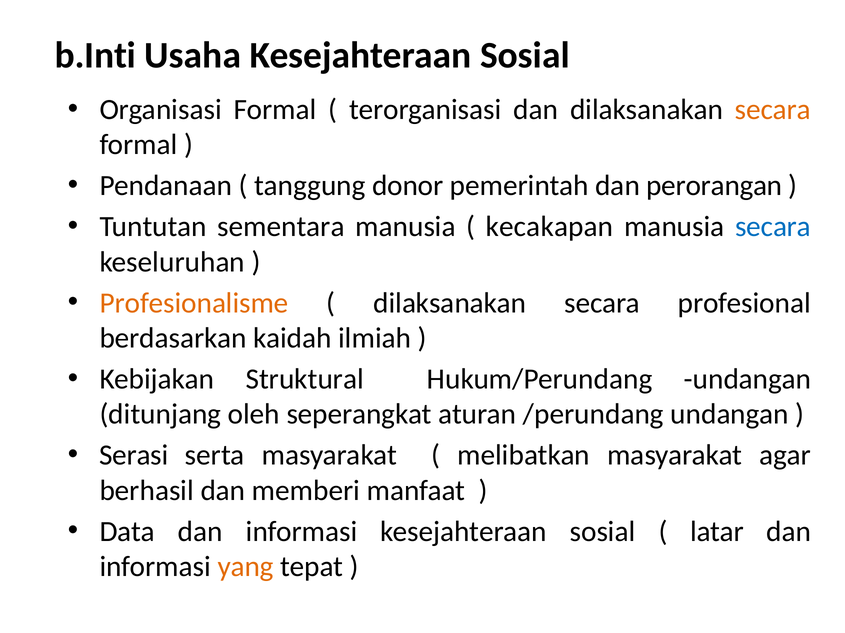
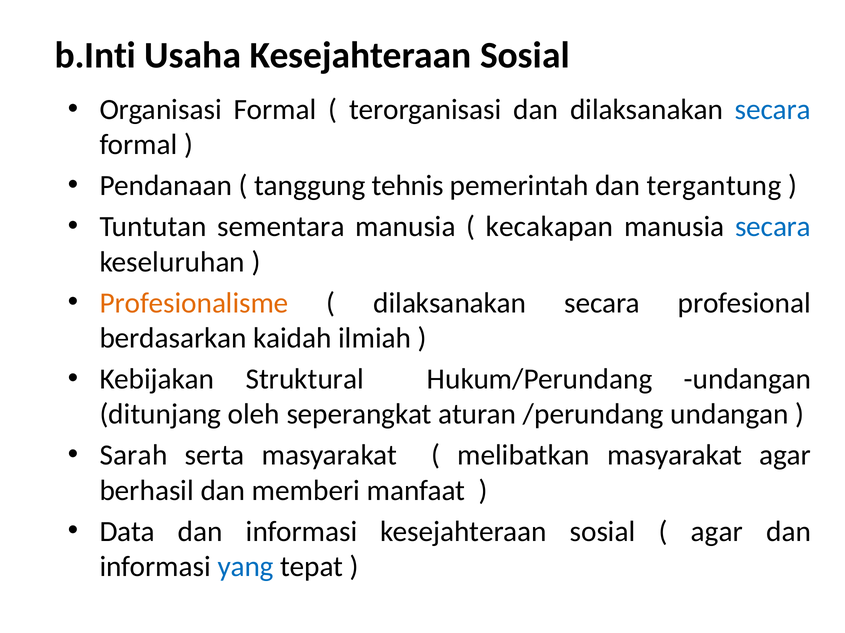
secara at (773, 110) colour: orange -> blue
donor: donor -> tehnis
perorangan: perorangan -> tergantung
Serasi: Serasi -> Sarah
latar at (717, 532): latar -> agar
yang colour: orange -> blue
